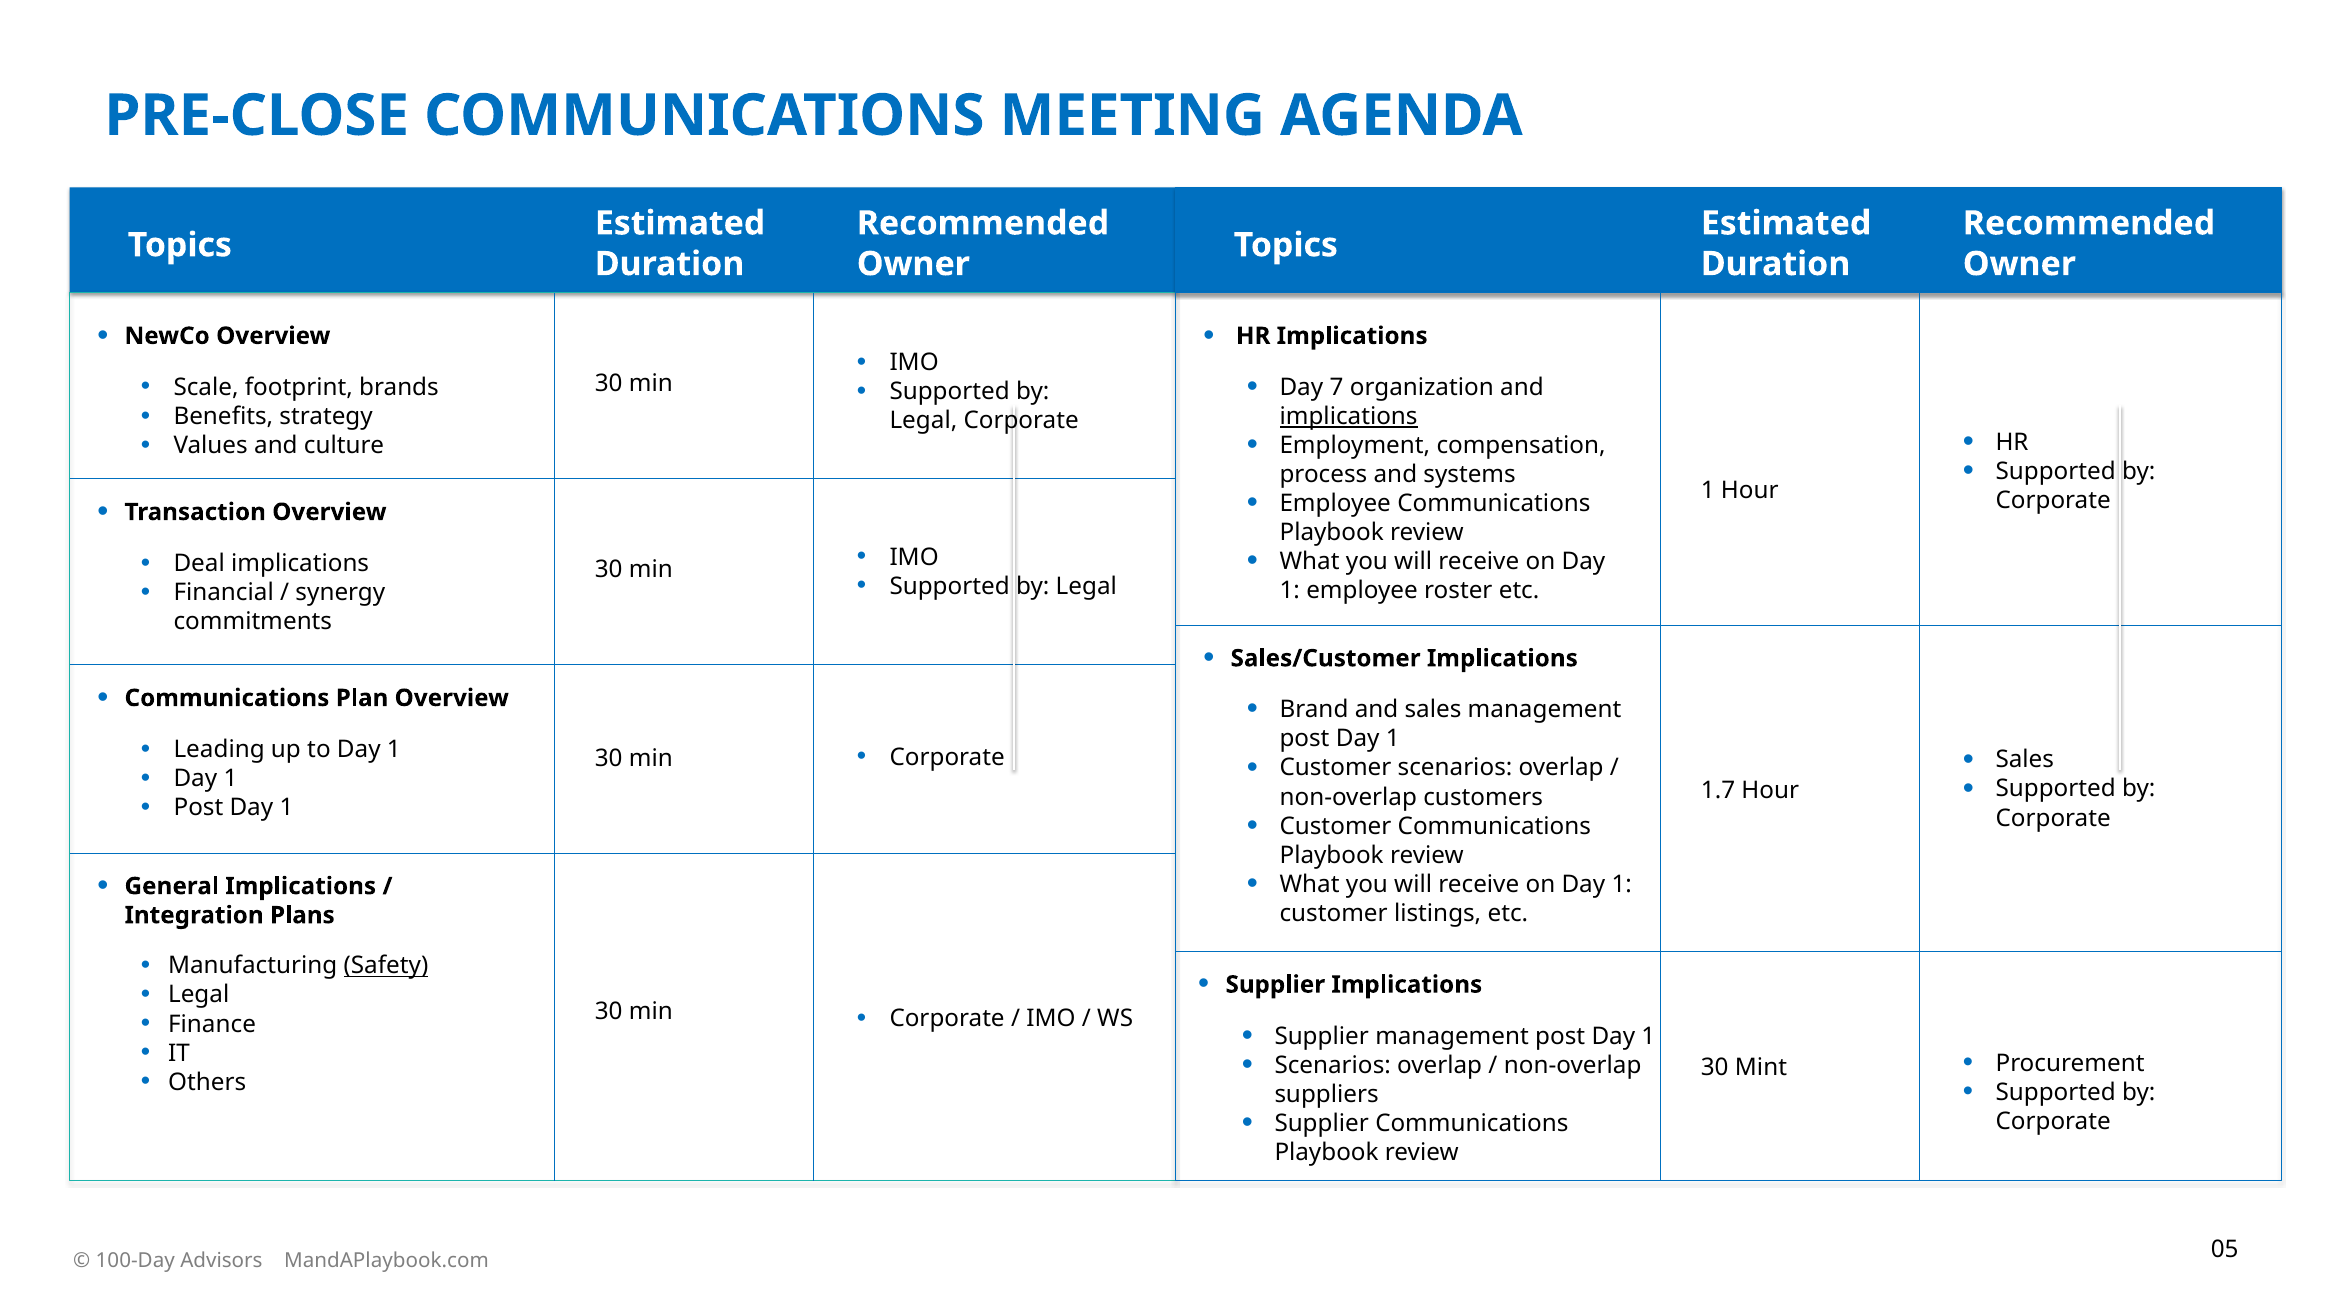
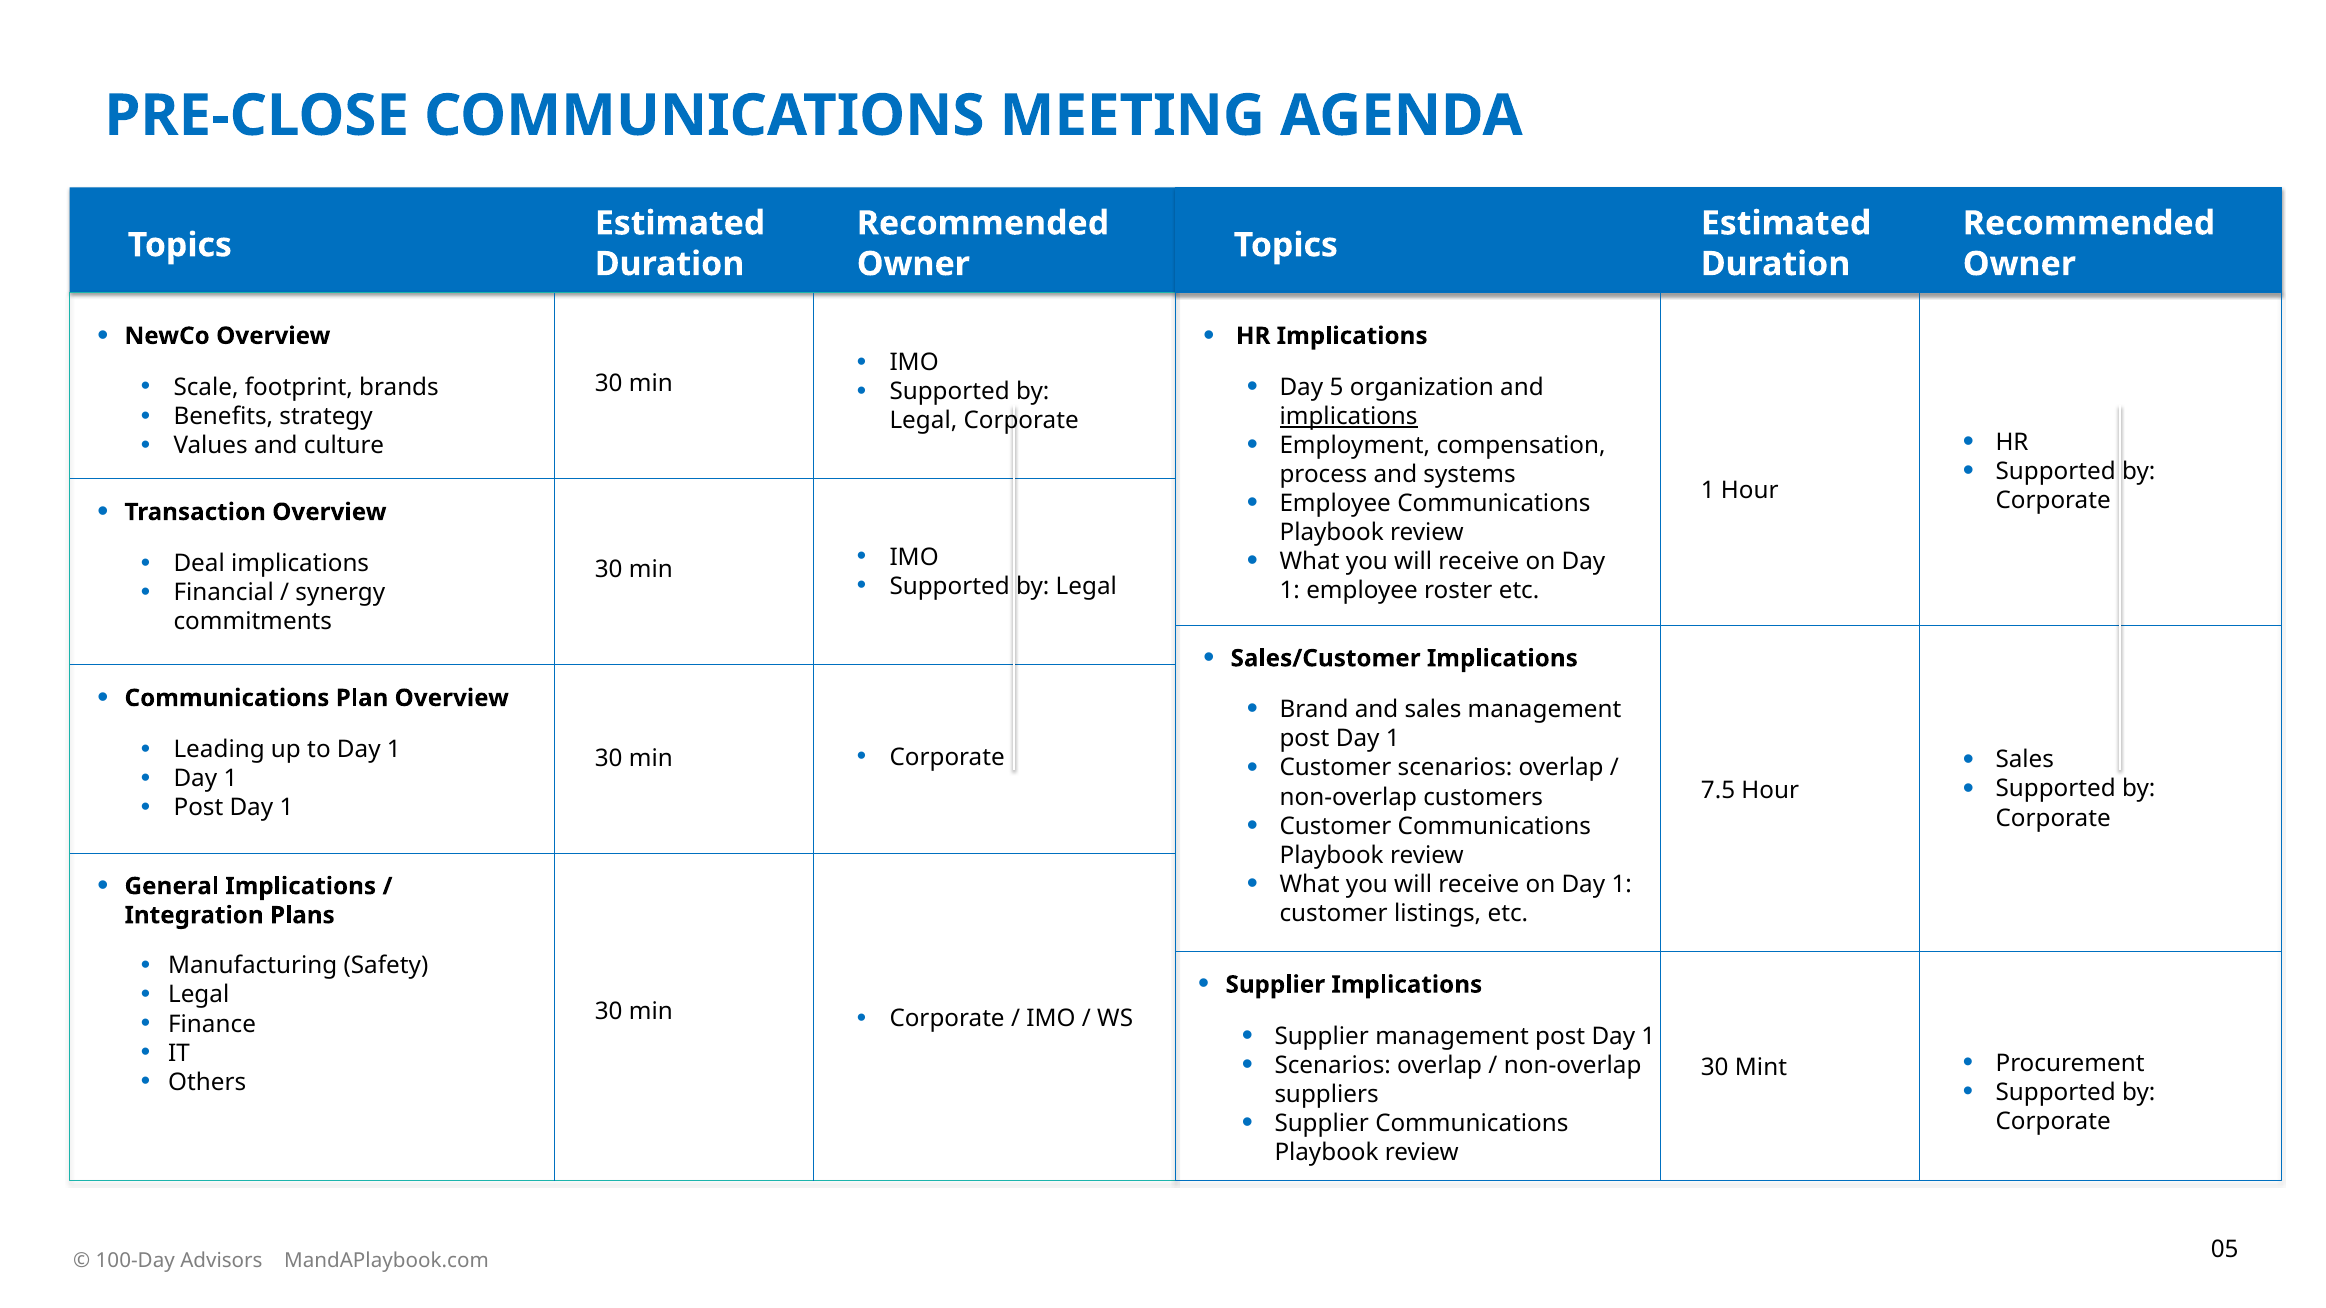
7: 7 -> 5
1.7: 1.7 -> 7.5
Safety underline: present -> none
